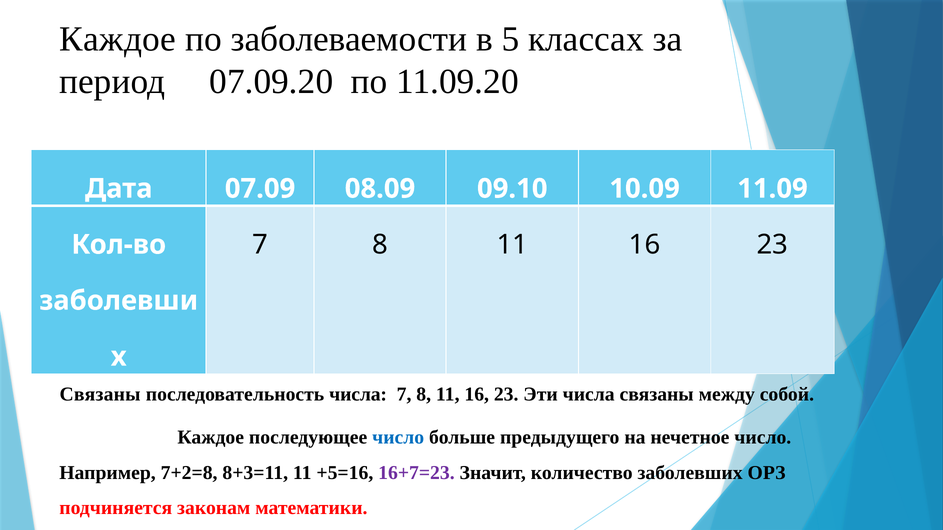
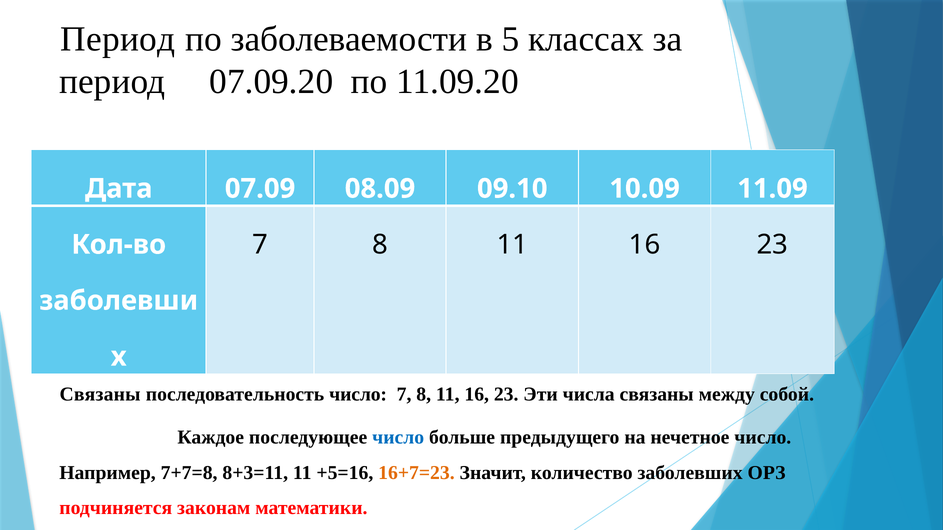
Каждое at (118, 39): Каждое -> Период
последовательность числа: числа -> число
7+2=8: 7+2=8 -> 7+7=8
16+7=23 colour: purple -> orange
